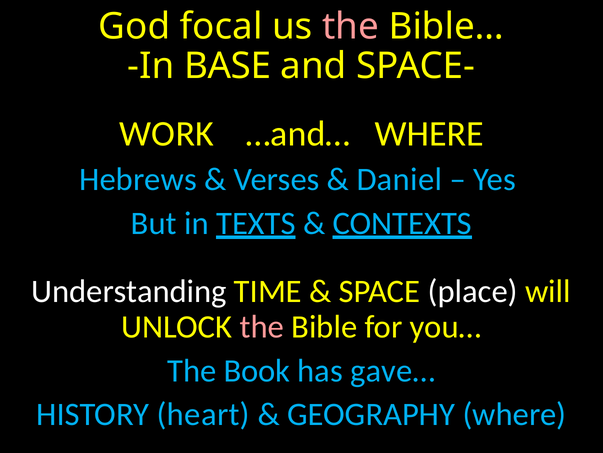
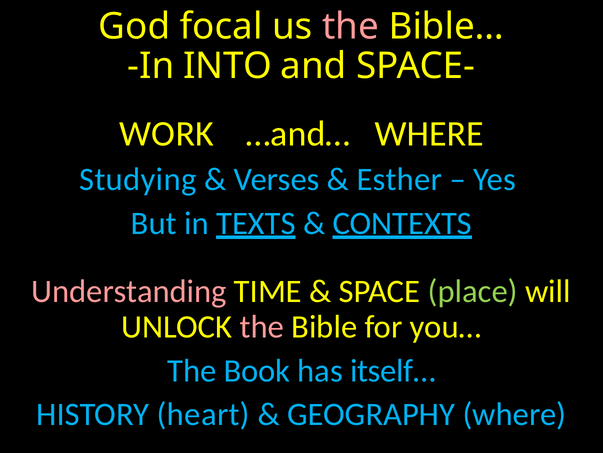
BASE: BASE -> INTO
Hebrews: Hebrews -> Studying
Daniel: Daniel -> Esther
Understanding colour: white -> pink
place colour: white -> light green
gave…: gave… -> itself…
